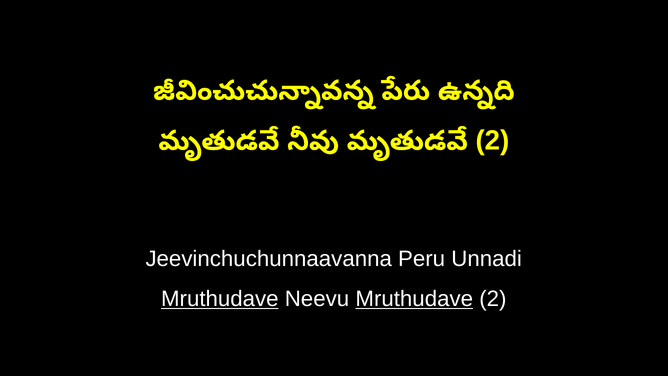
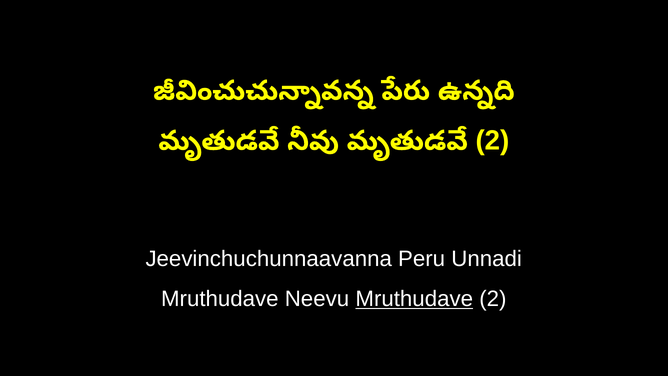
Mruthudave at (220, 299) underline: present -> none
